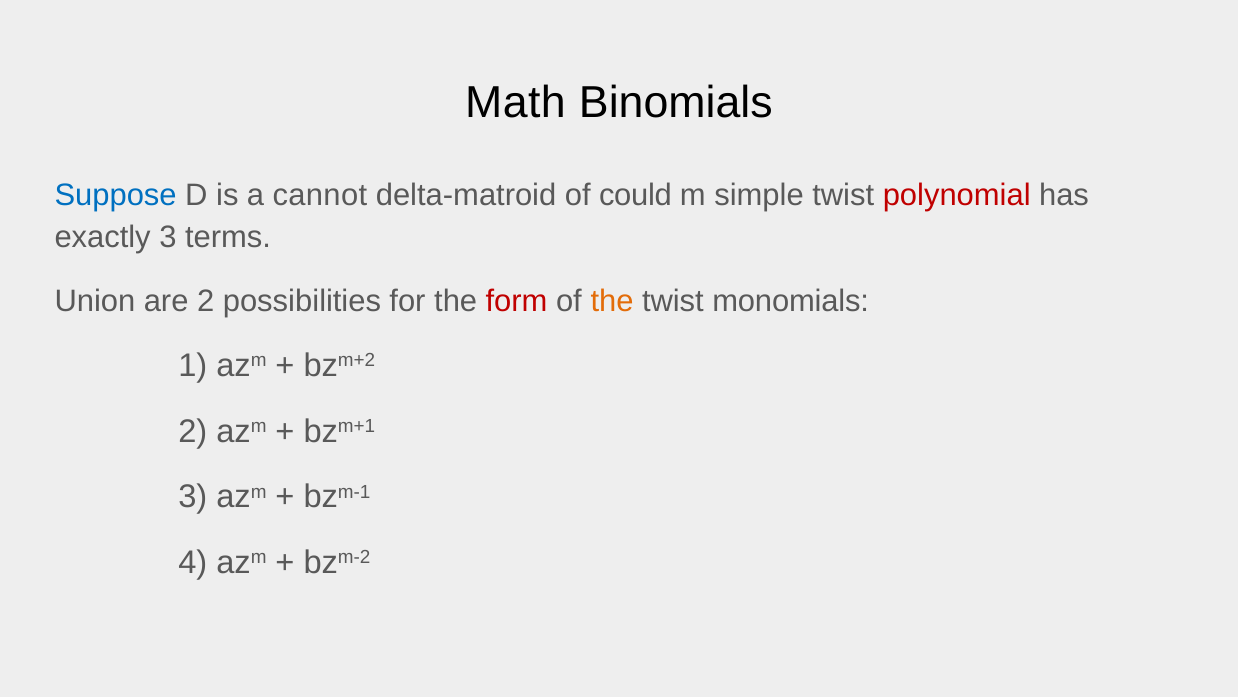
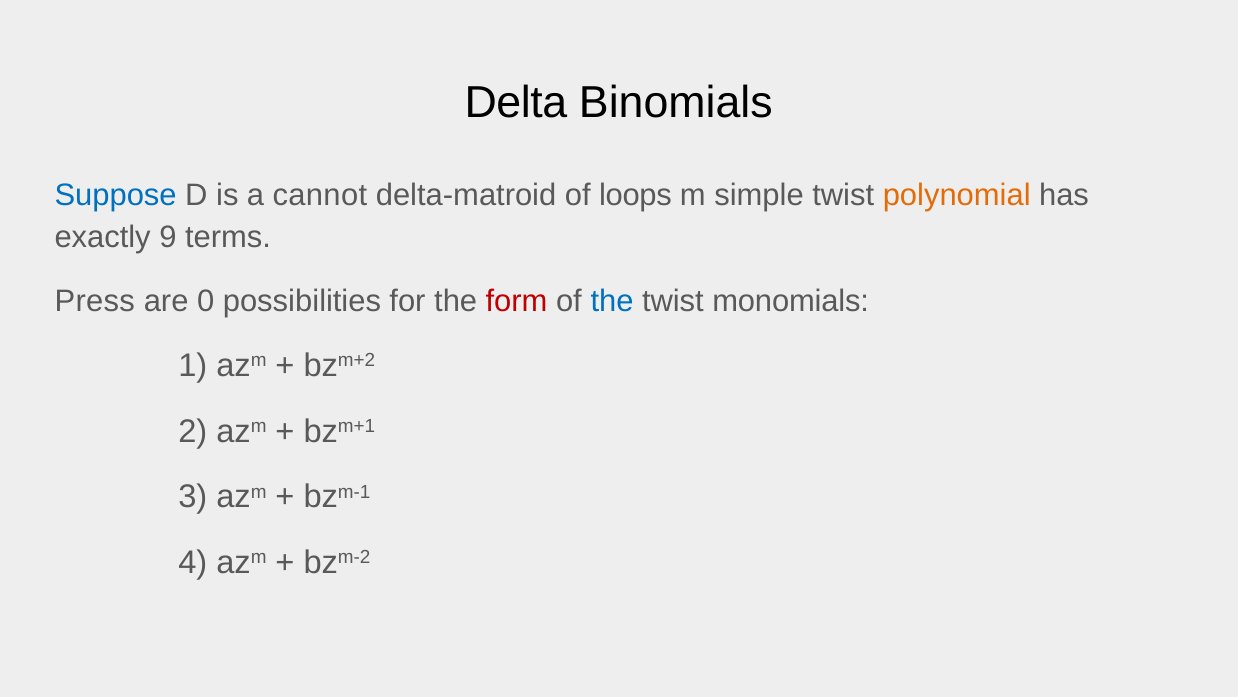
Math: Math -> Delta
could: could -> loops
polynomial colour: red -> orange
exactly 3: 3 -> 9
Union: Union -> Press
are 2: 2 -> 0
the at (612, 301) colour: orange -> blue
